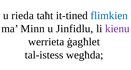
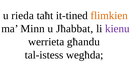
flimkien colour: blue -> orange
Jinfidlu: Jinfidlu -> Jħabbat
ġagħlet: ġagħlet -> għandu
